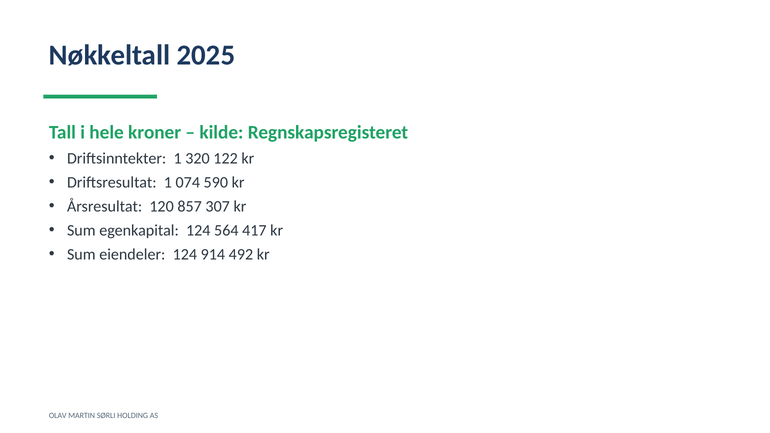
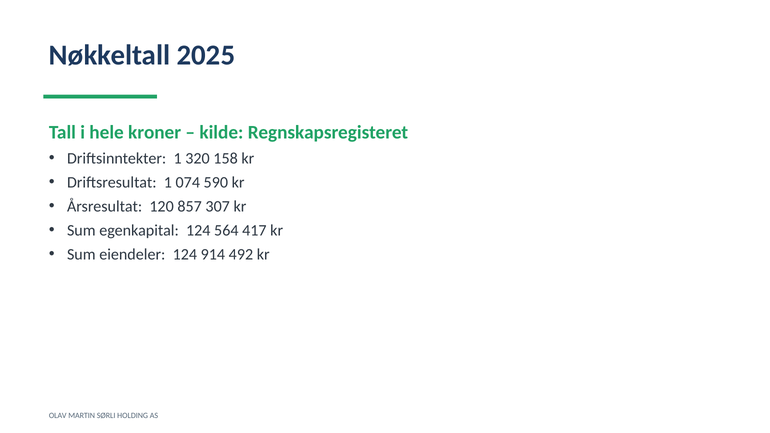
122: 122 -> 158
